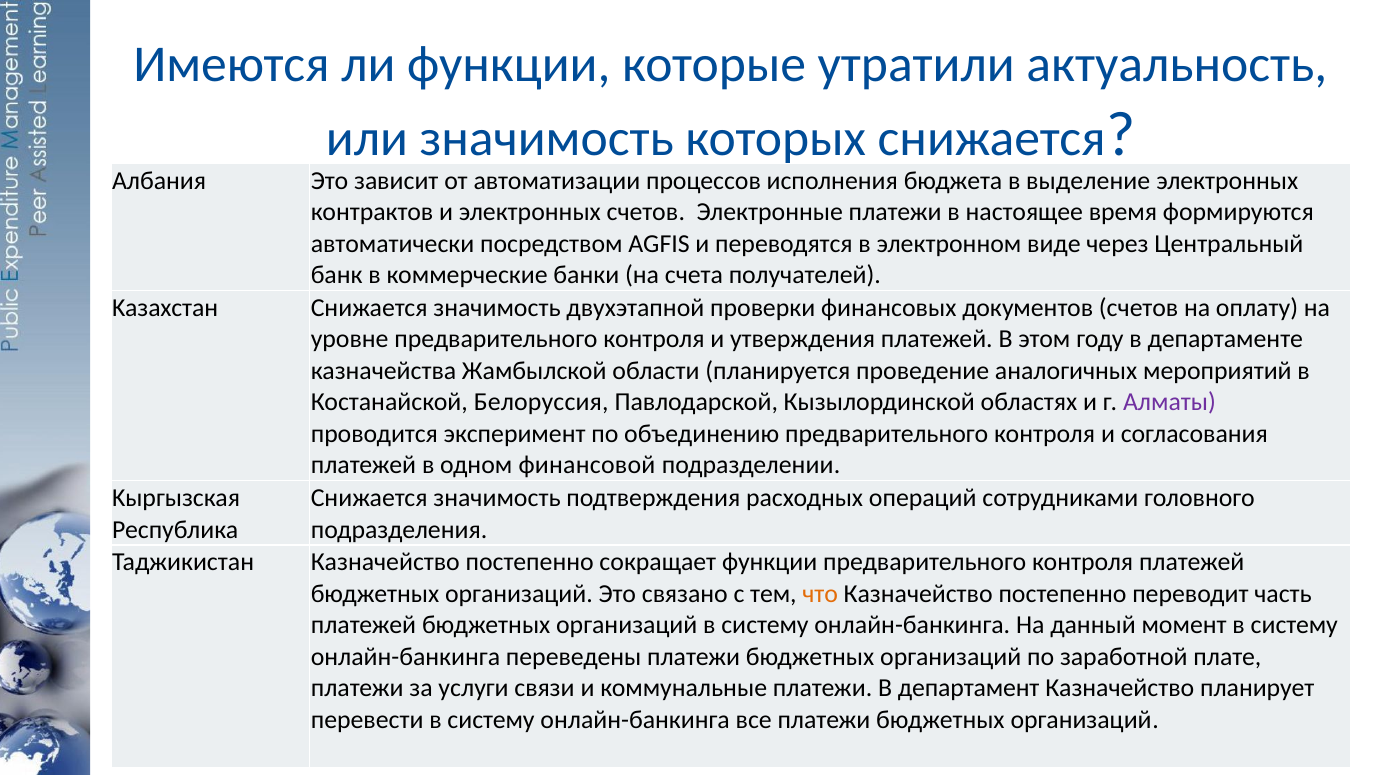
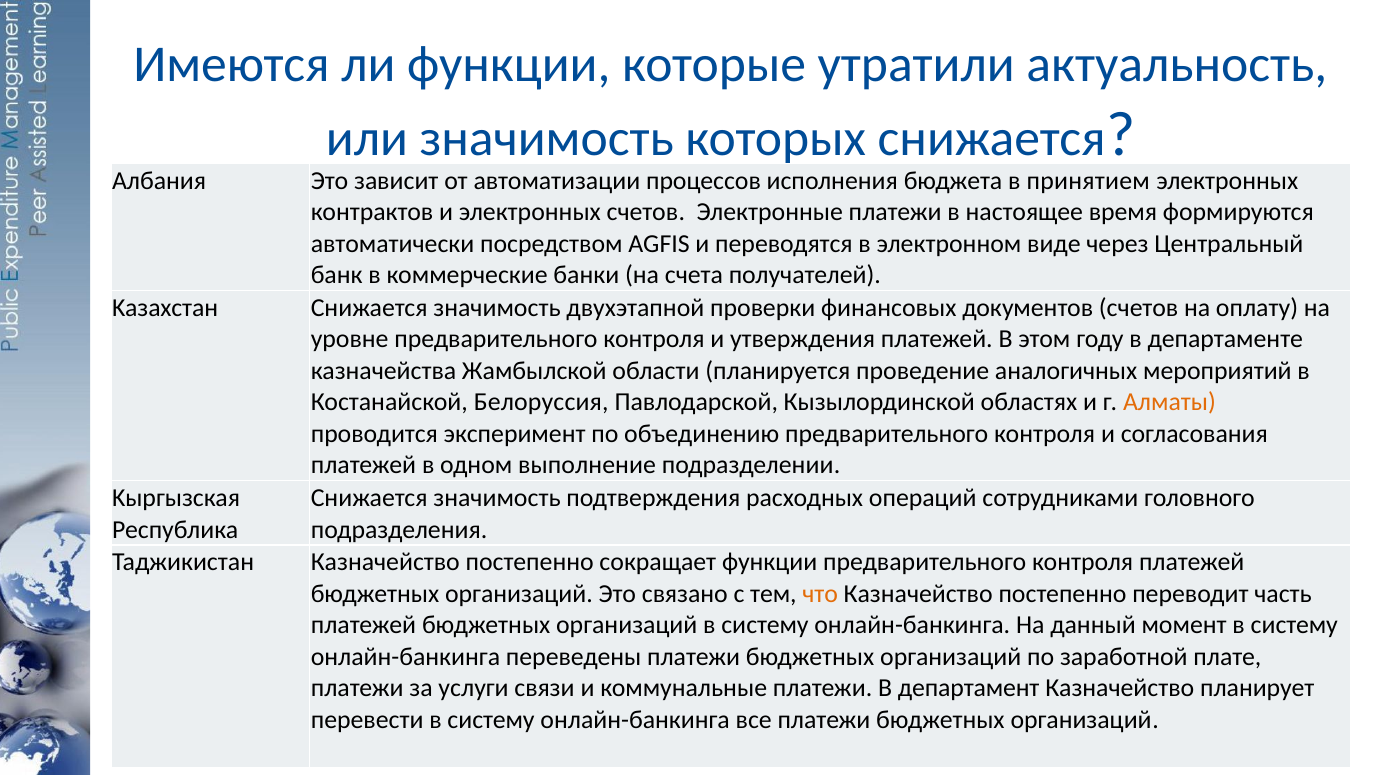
выделение: выделение -> принятием
Алматы colour: purple -> orange
финансовой: финансовой -> выполнение
